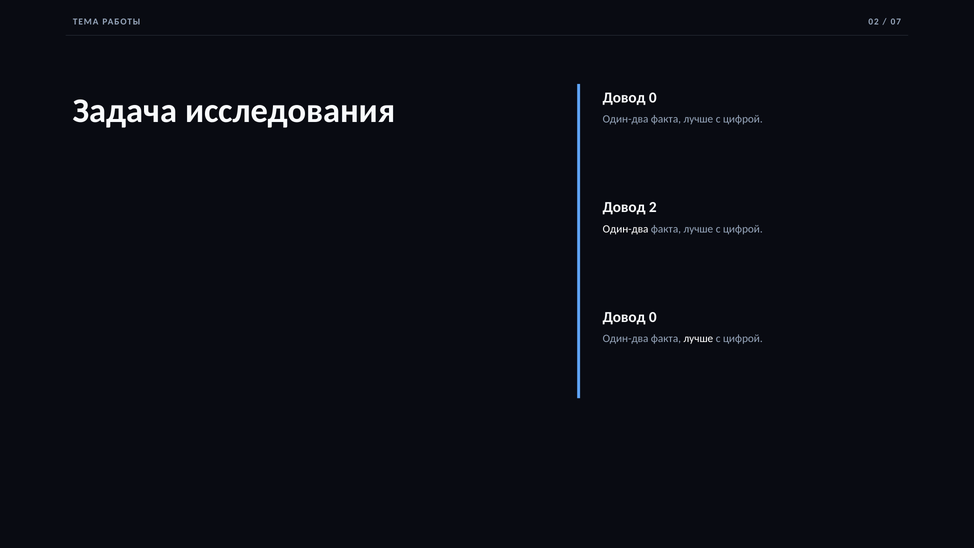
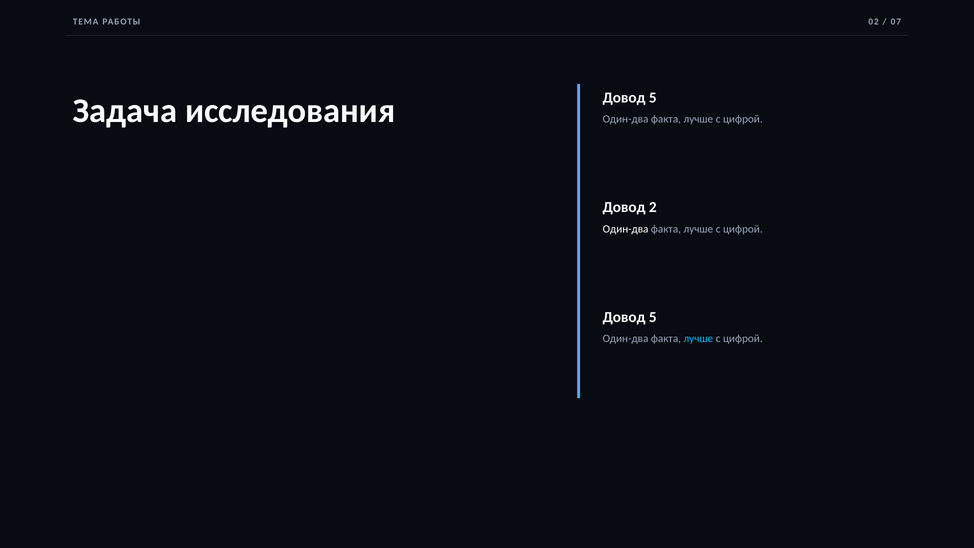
исследования Довод 0: 0 -> 5
0 at (653, 317): 0 -> 5
лучше at (698, 338) colour: white -> light blue
